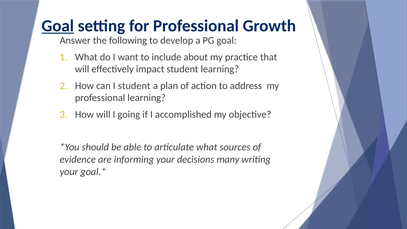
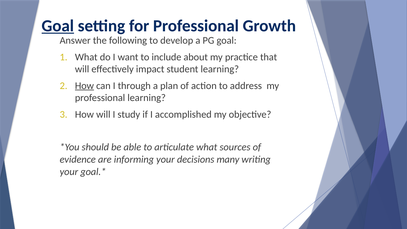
How at (84, 86) underline: none -> present
I student: student -> through
going: going -> study
